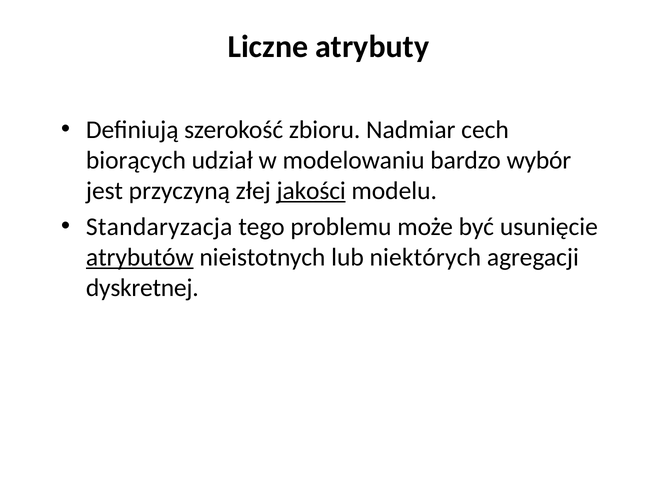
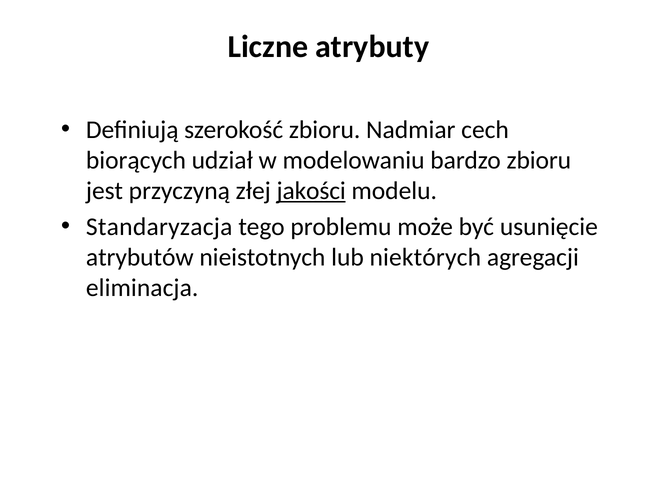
bardzo wybór: wybór -> zbioru
atrybutów underline: present -> none
dyskretnej: dyskretnej -> eliminacja
